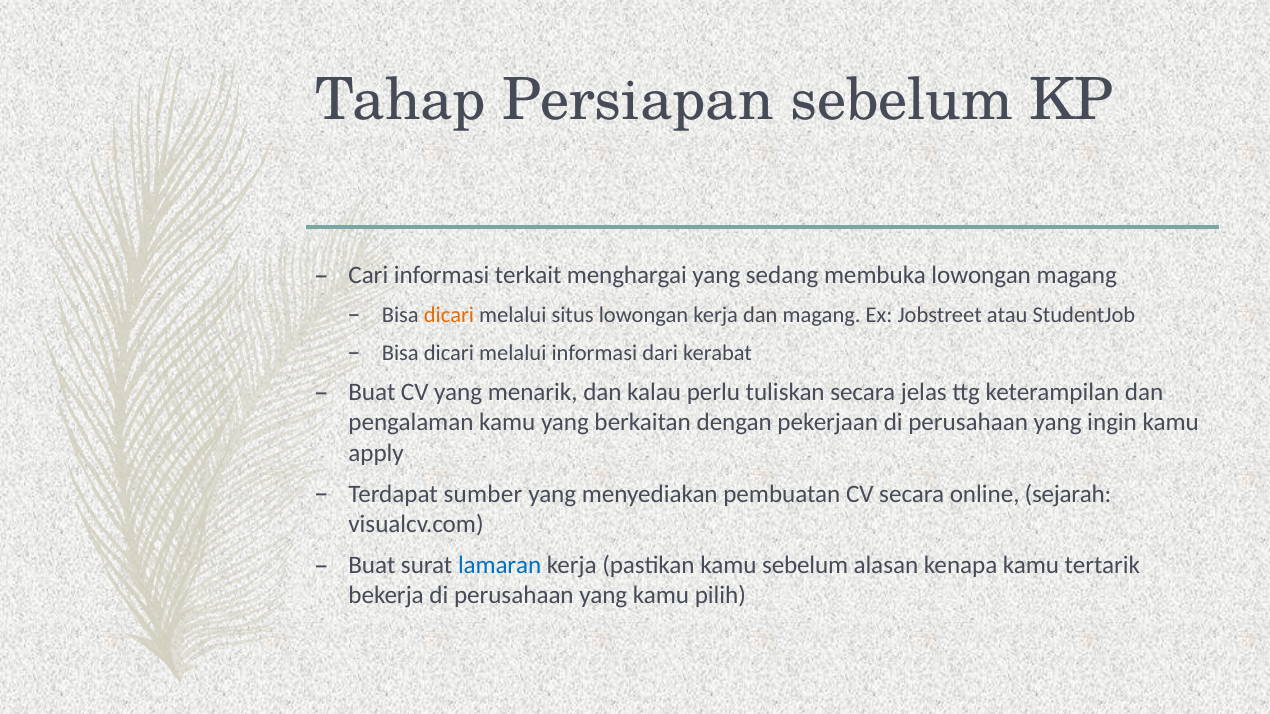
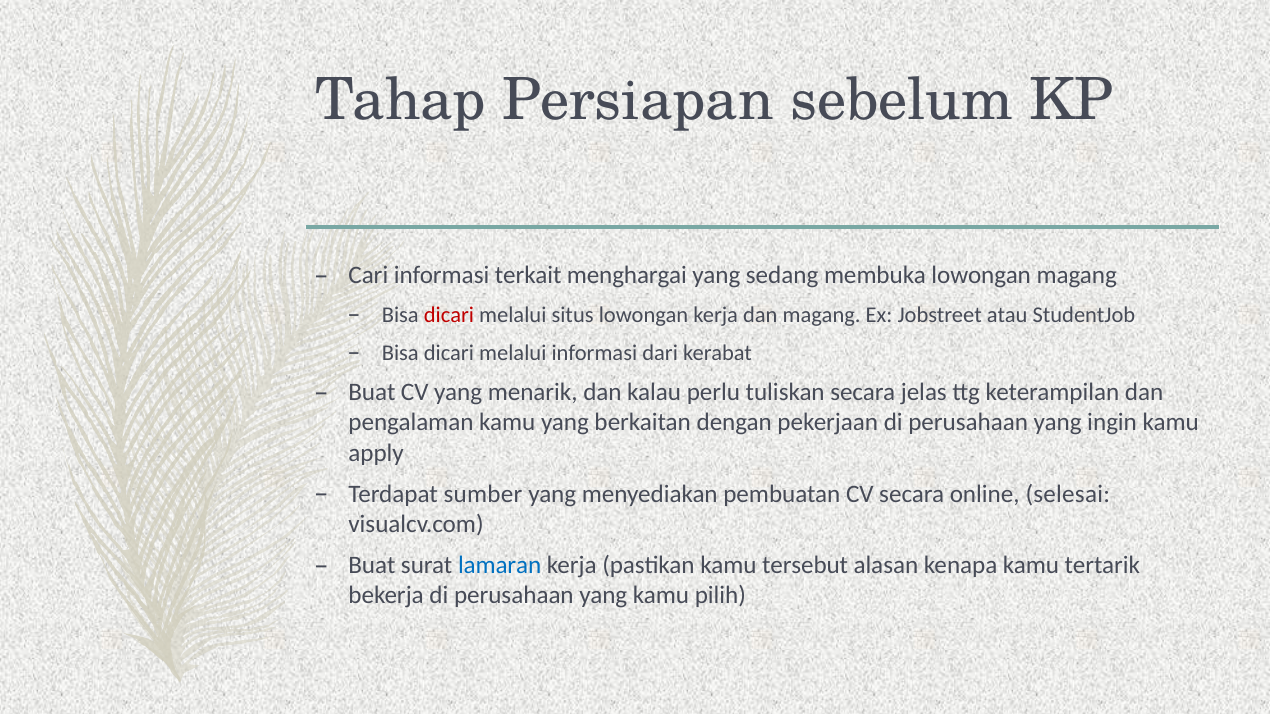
dicari at (449, 315) colour: orange -> red
sejarah: sejarah -> selesai
kamu sebelum: sebelum -> tersebut
